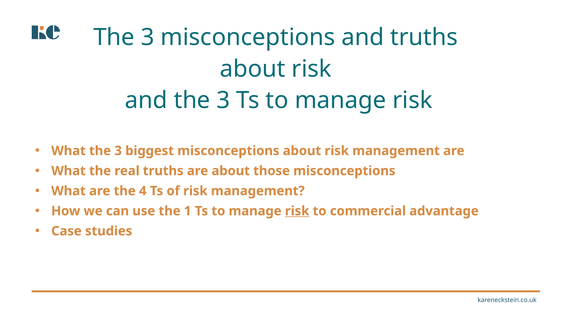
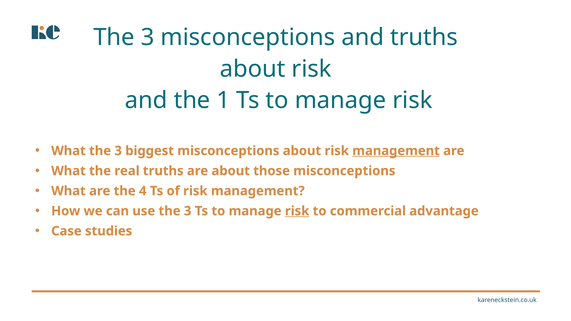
and the 3: 3 -> 1
management at (396, 151) underline: none -> present
use the 1: 1 -> 3
